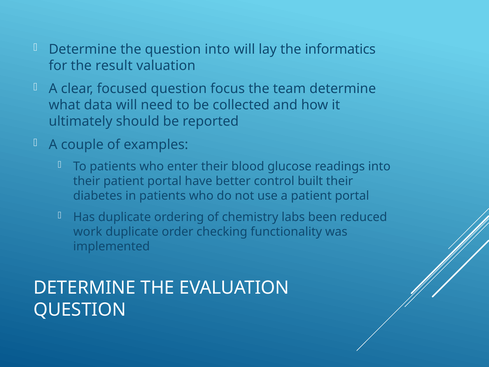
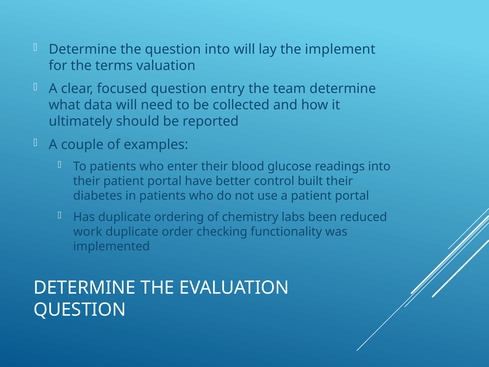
informatics: informatics -> implement
result: result -> terms
focus: focus -> entry
